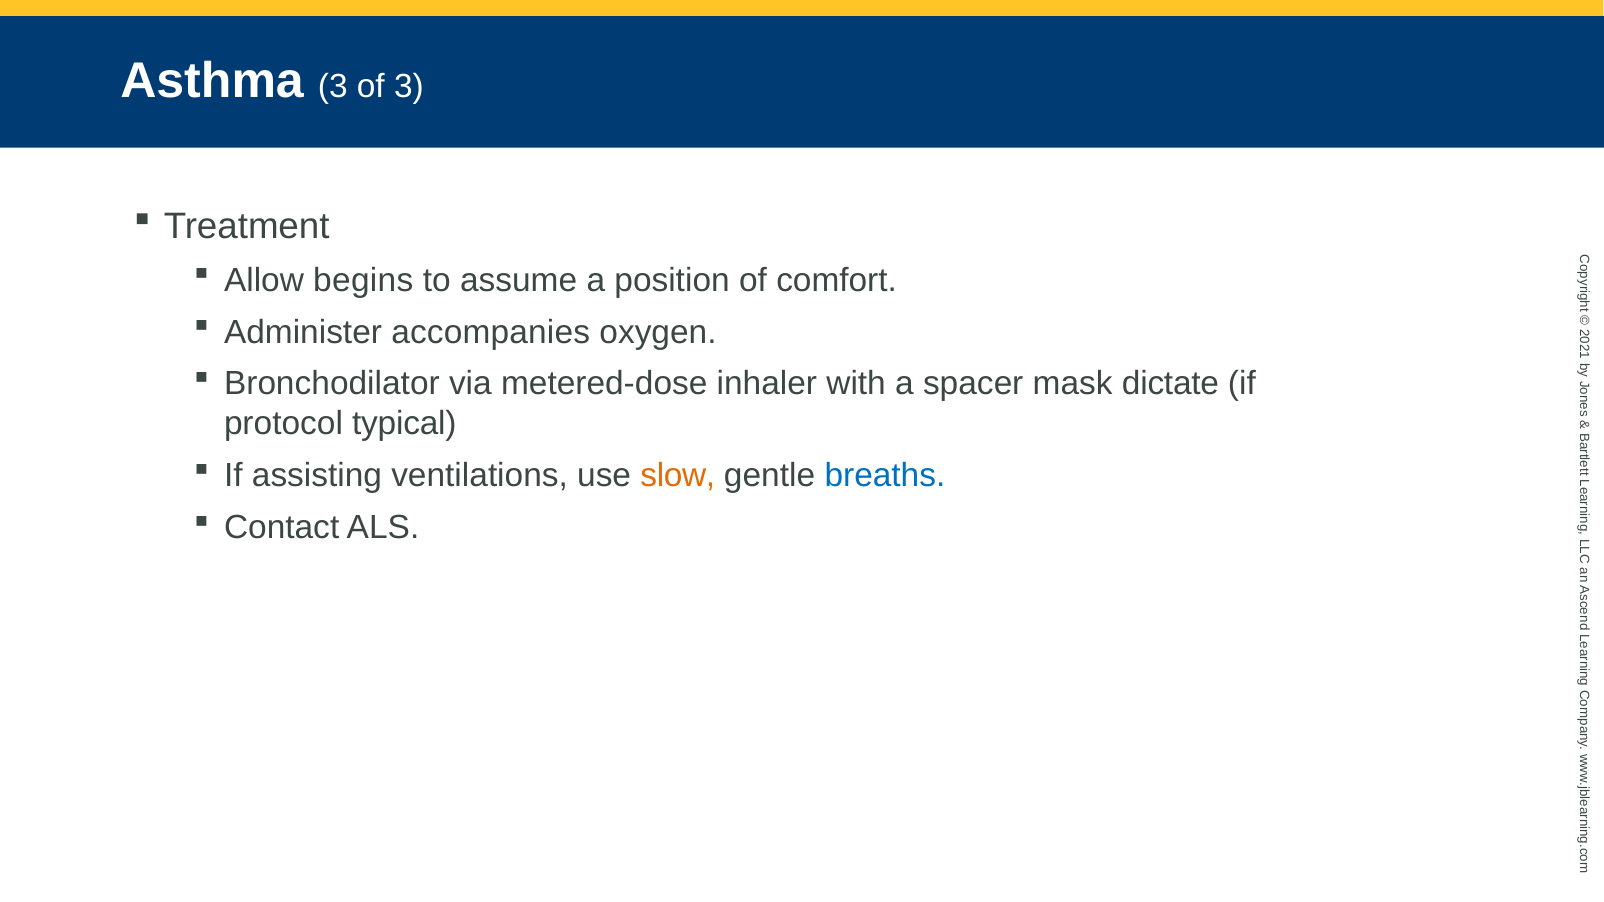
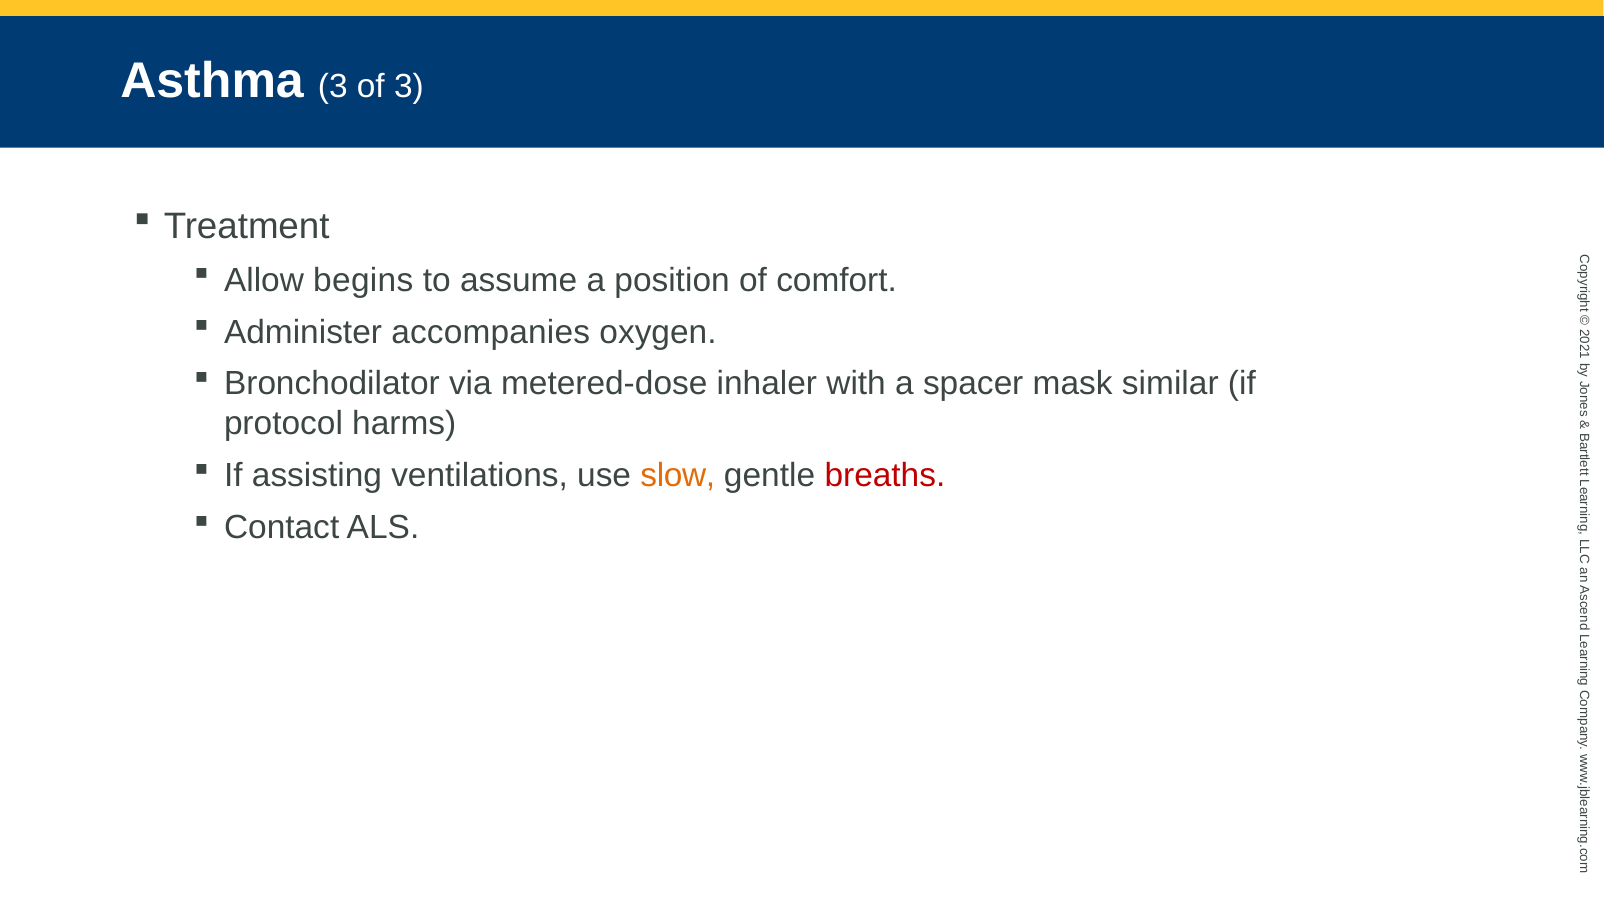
dictate: dictate -> similar
typical: typical -> harms
breaths colour: blue -> red
